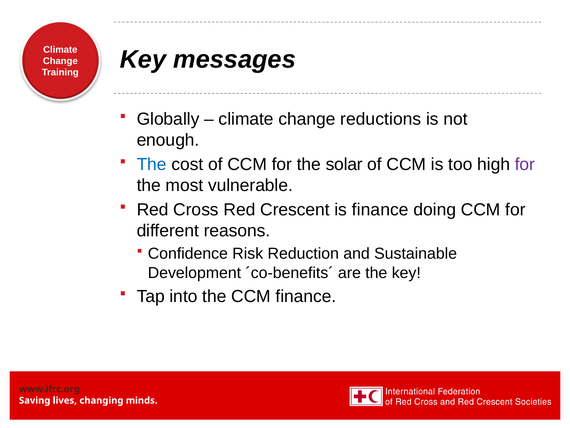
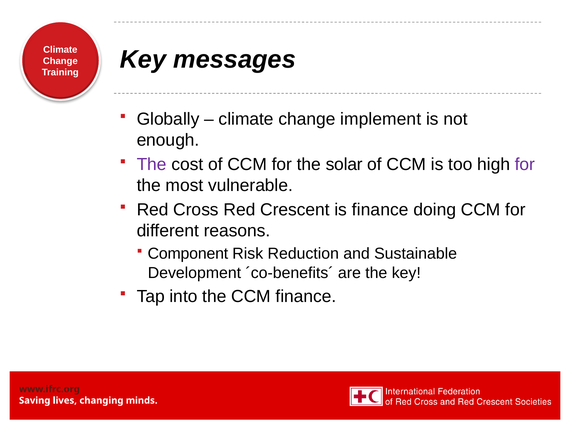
reductions: reductions -> implement
The at (152, 164) colour: blue -> purple
Confidence: Confidence -> Component
